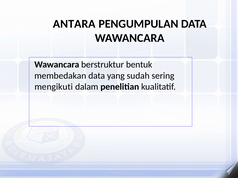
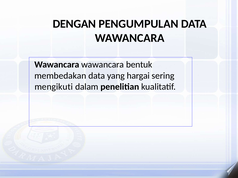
ANTARA: ANTARA -> DENGAN
berstruktur at (103, 65): berstruktur -> wawancara
sudah: sudah -> hargai
